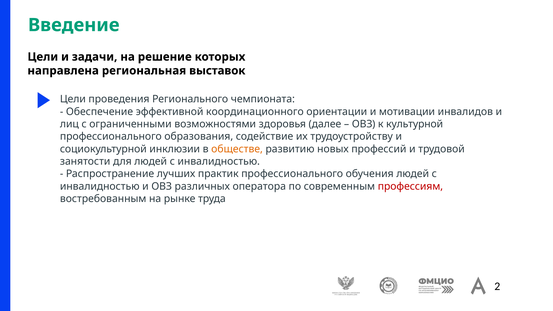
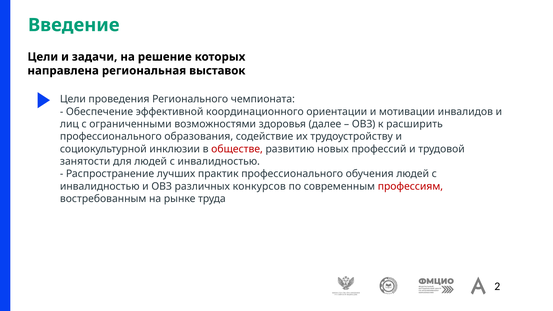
культурной: культурной -> расширить
обществе colour: orange -> red
оператора: оператора -> конкурсов
